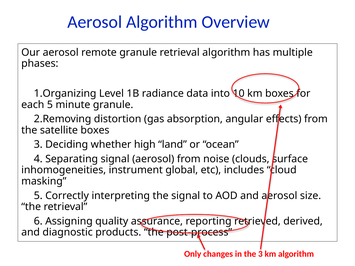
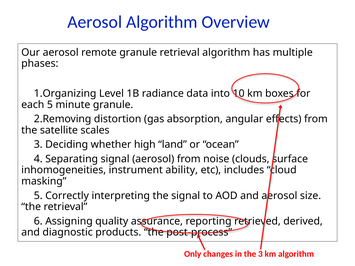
satellite boxes: boxes -> scales
global: global -> ability
